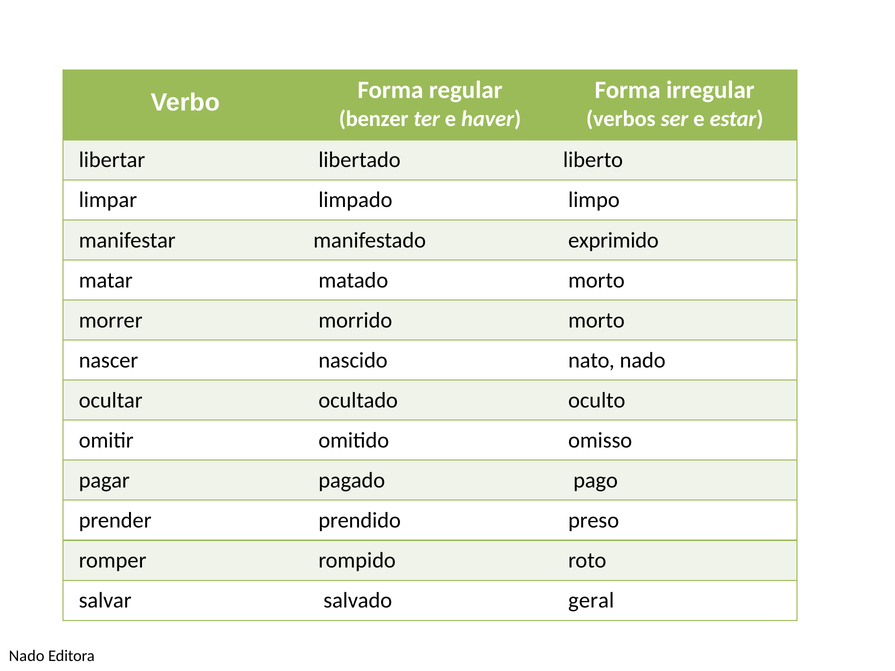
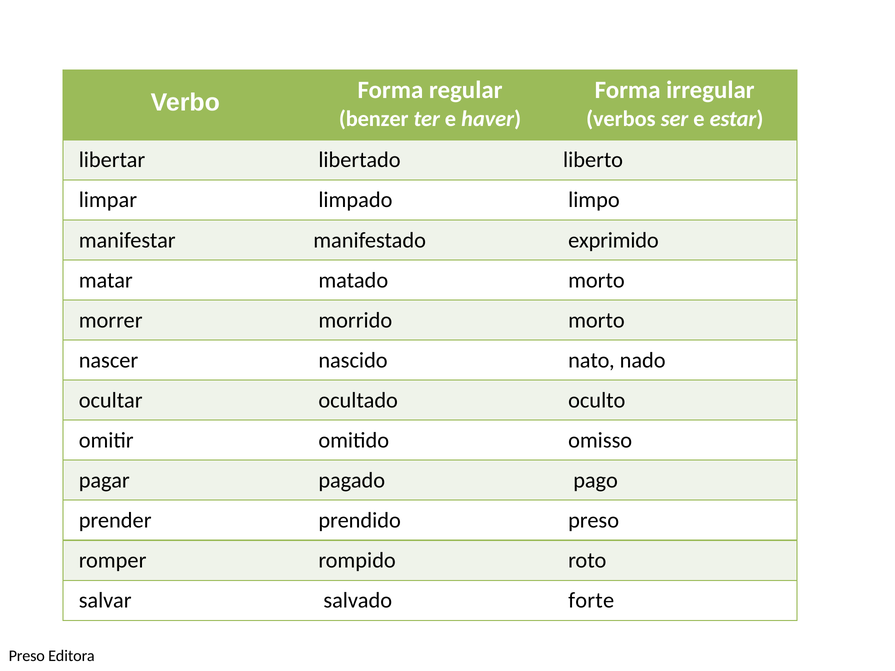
geral: geral -> forte
Nado at (27, 656): Nado -> Preso
